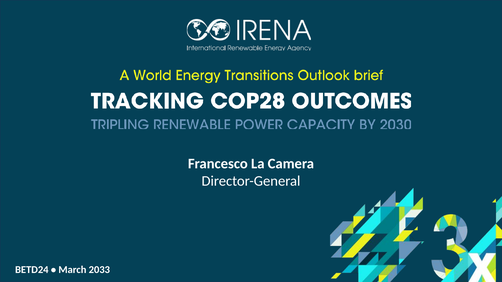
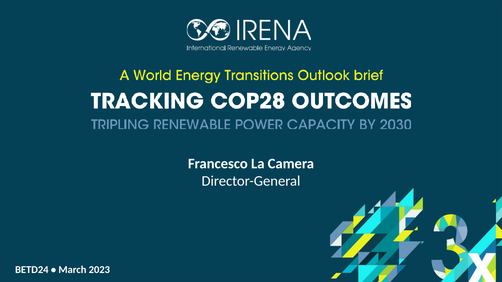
2033: 2033 -> 2023
